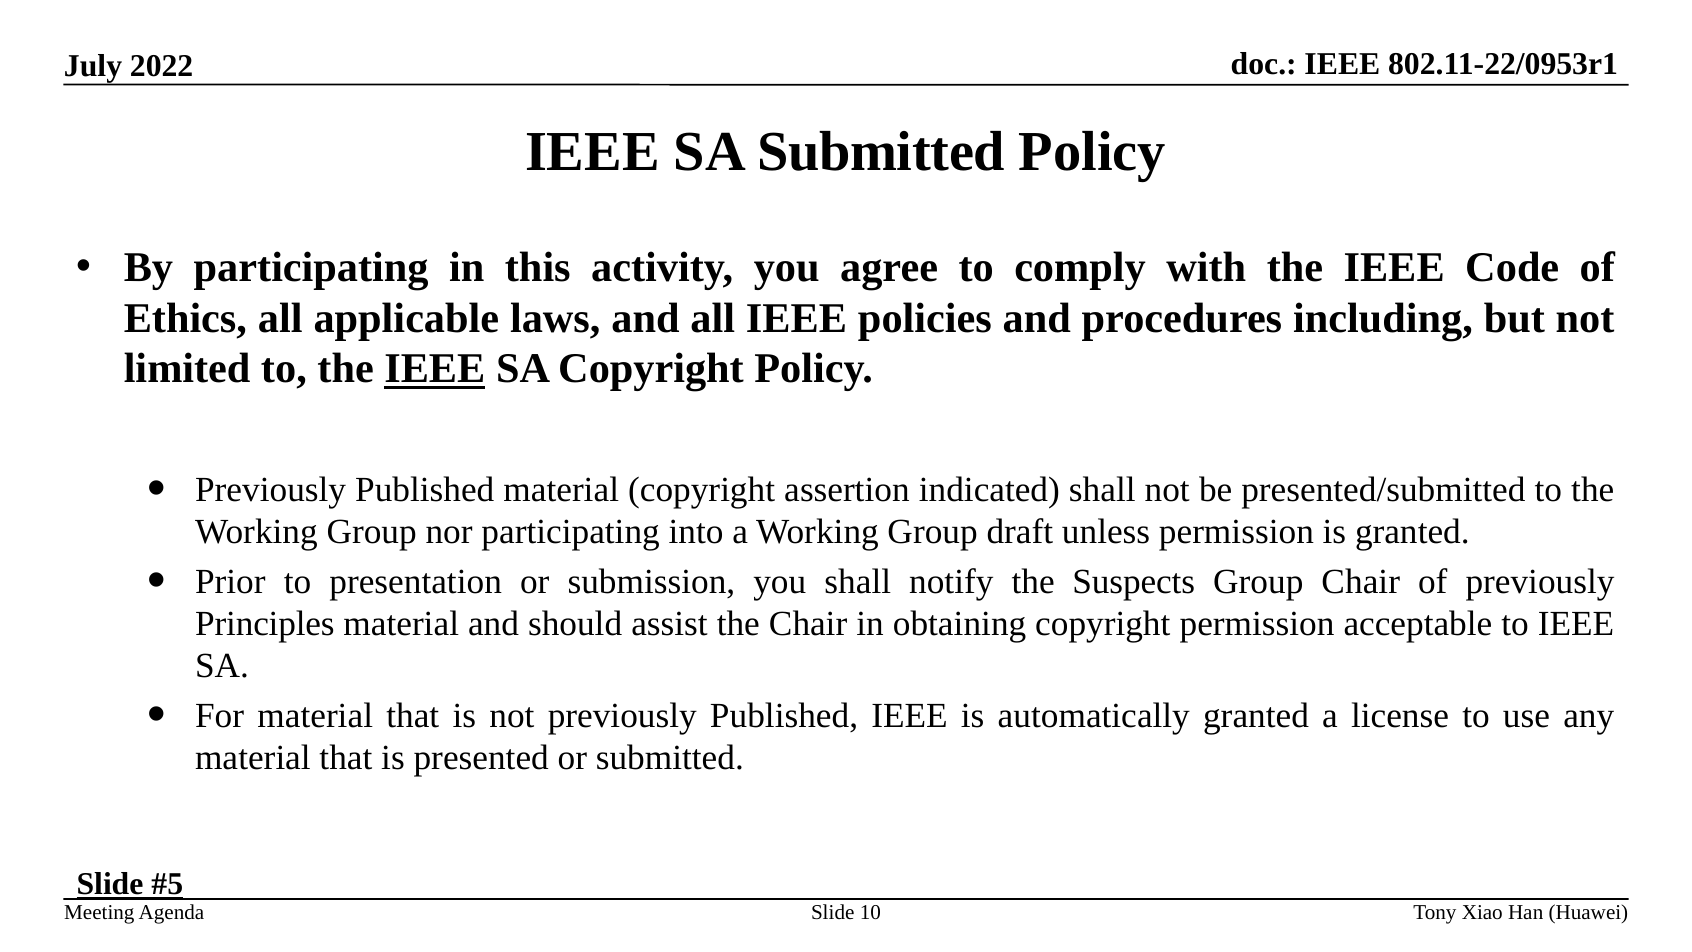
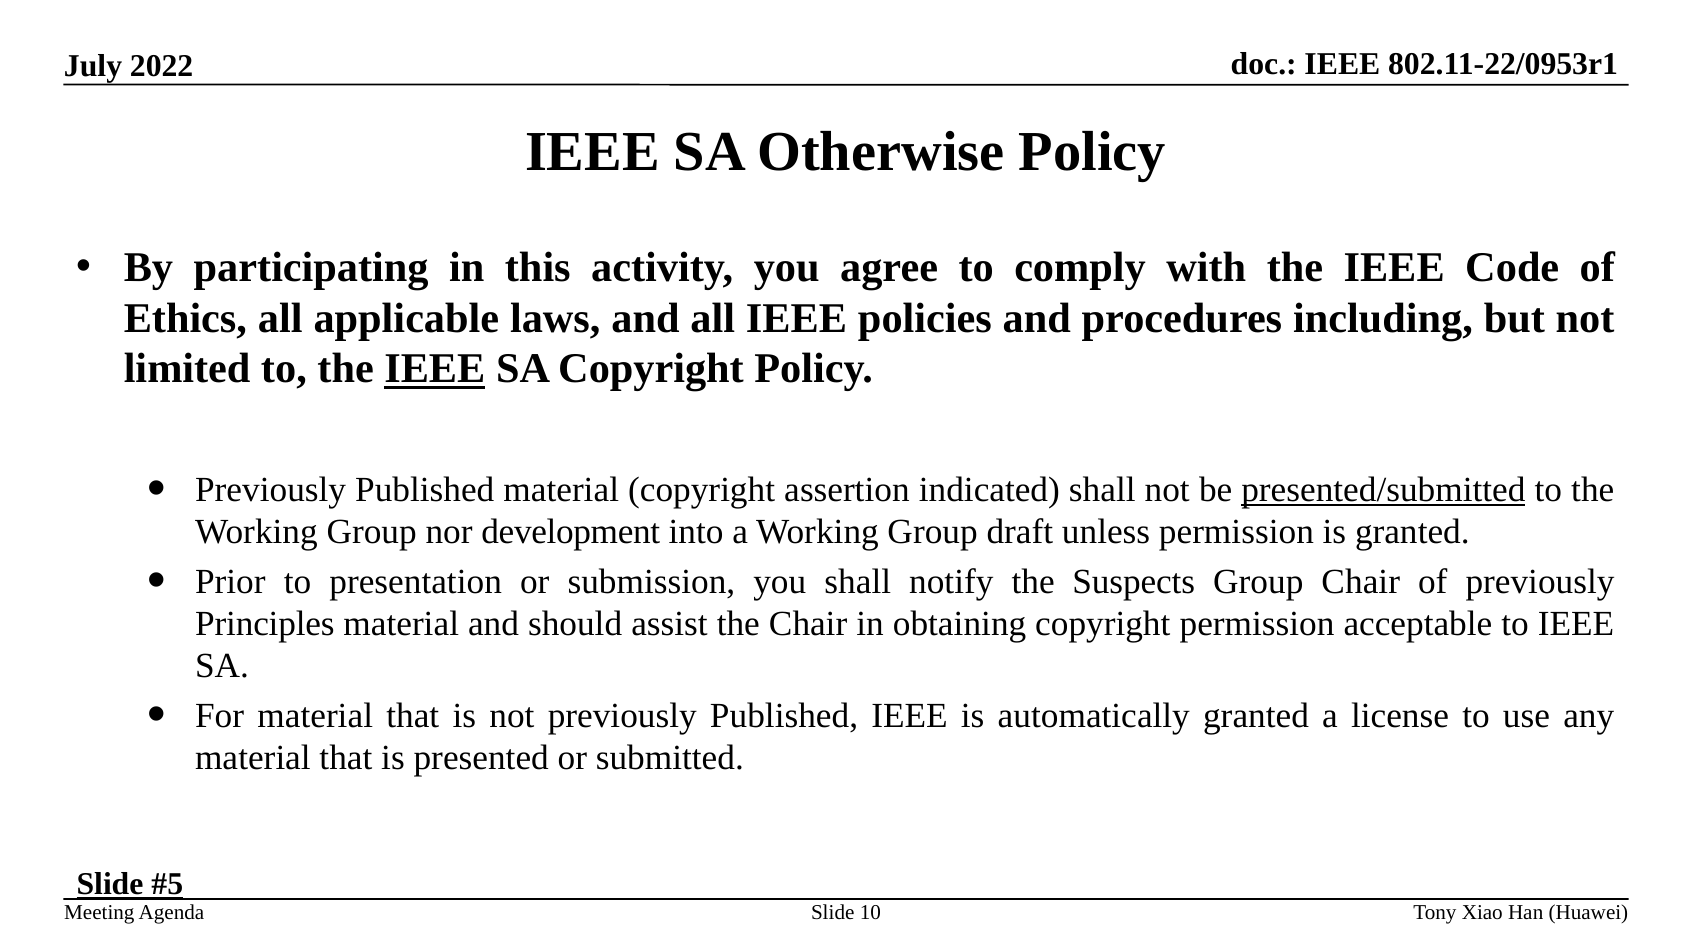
SA Submitted: Submitted -> Otherwise
presented/submitted underline: none -> present
nor participating: participating -> development
